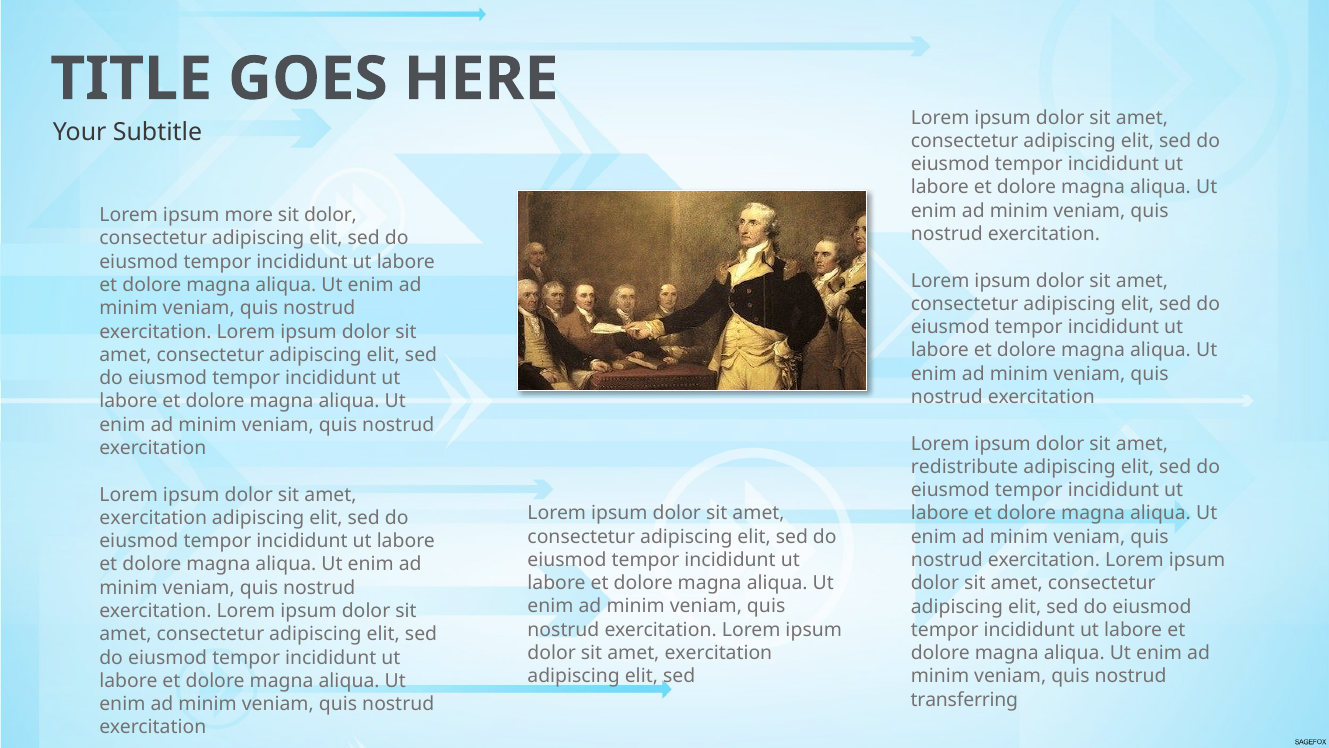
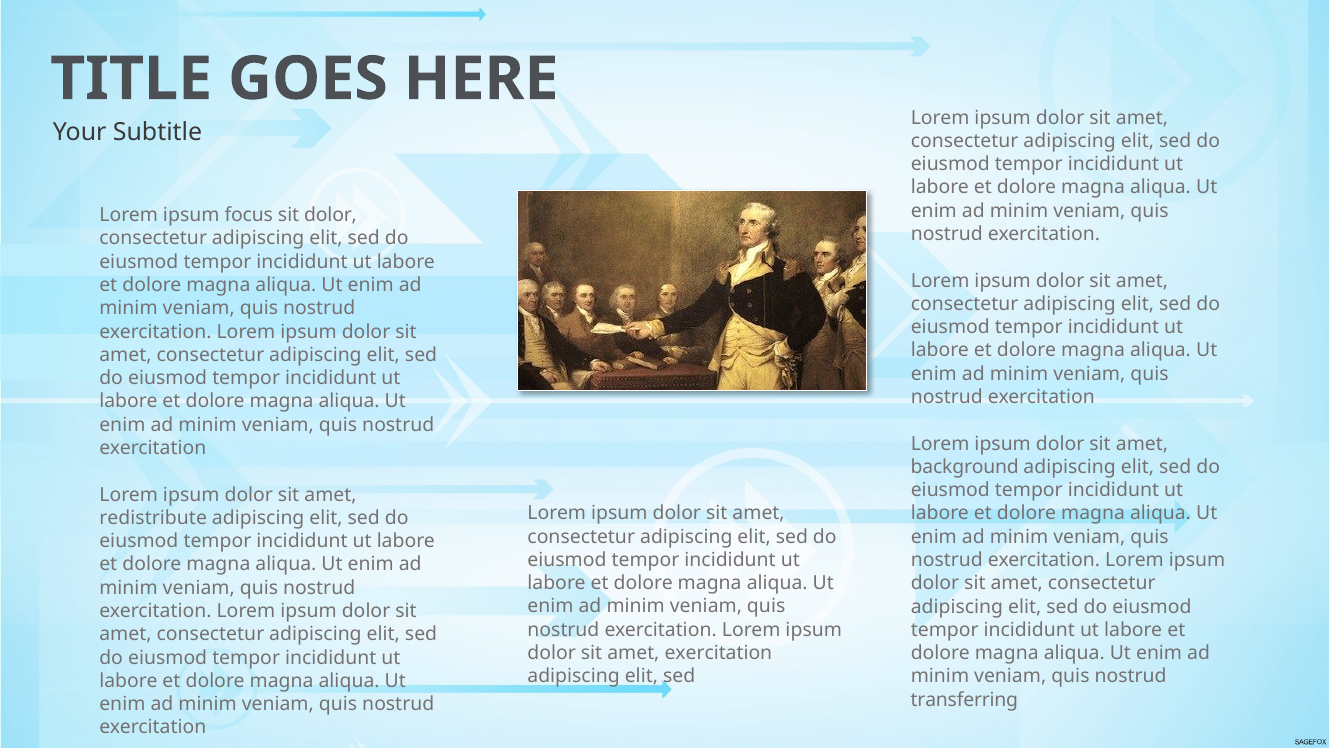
more: more -> focus
redistribute: redistribute -> background
exercitation at (153, 518): exercitation -> redistribute
